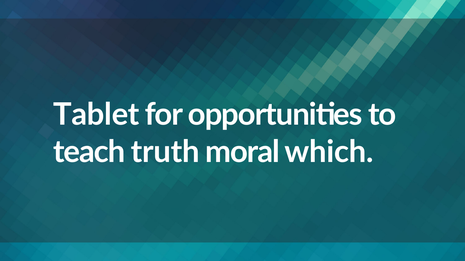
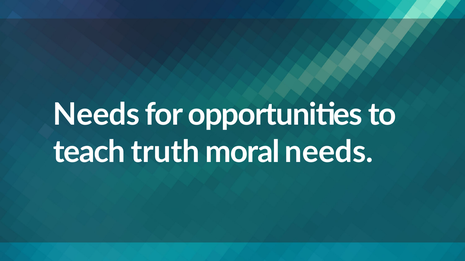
Tablet at (96, 115): Tablet -> Needs
moral which: which -> needs
